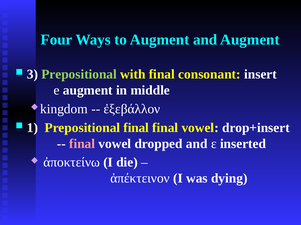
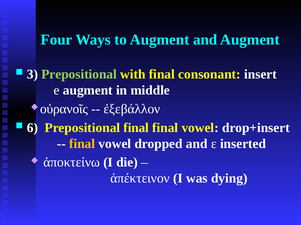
kingdom: kingdom -> οὐρανοῖς
1: 1 -> 6
final at (82, 144) colour: pink -> yellow
